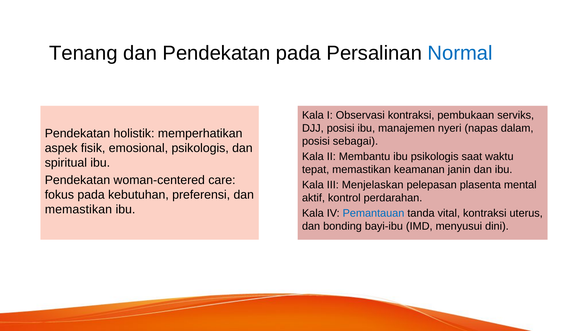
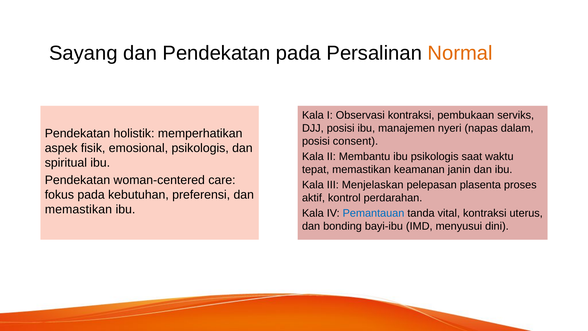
Tenang: Tenang -> Sayang
Normal colour: blue -> orange
sebagai: sebagai -> consent
mental: mental -> proses
